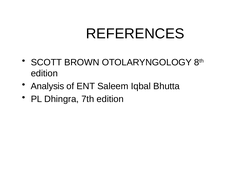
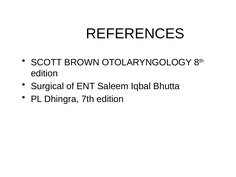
Analysis: Analysis -> Surgical
